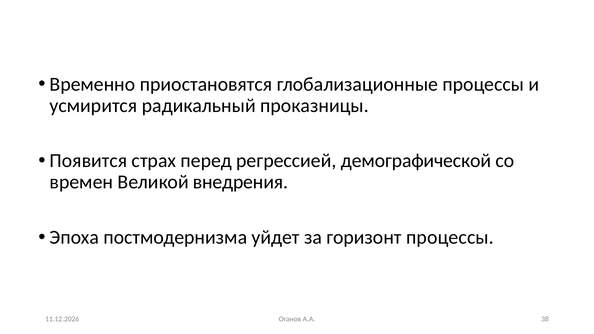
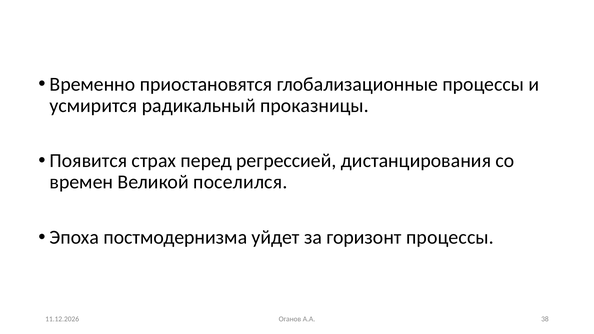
демографической: демографической -> дистанцирования
внедрения: внедрения -> поселился
